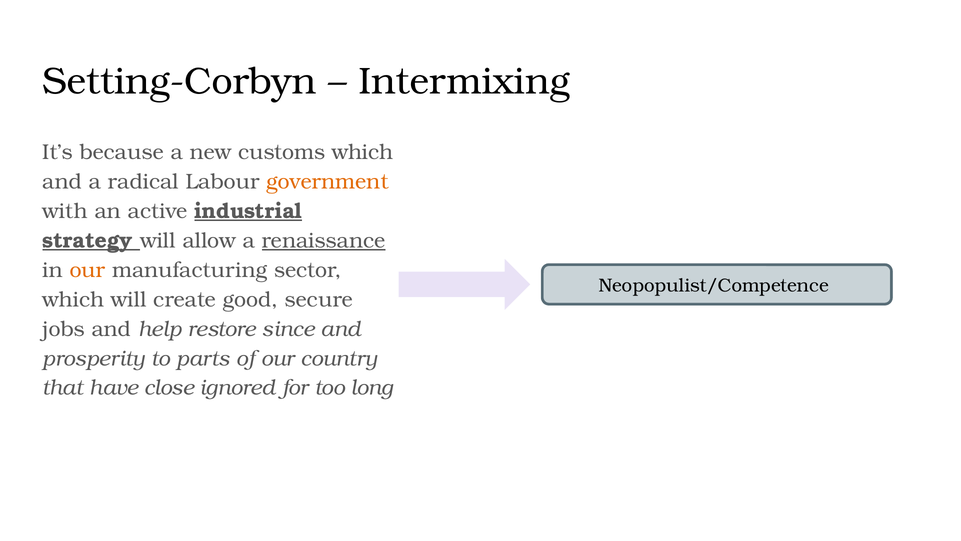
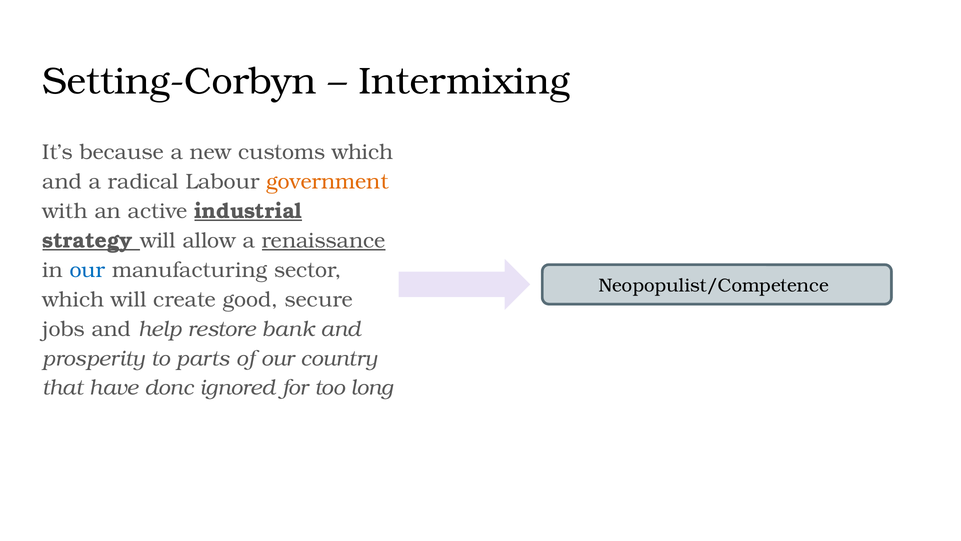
our at (87, 270) colour: orange -> blue
since: since -> bank
close: close -> donc
